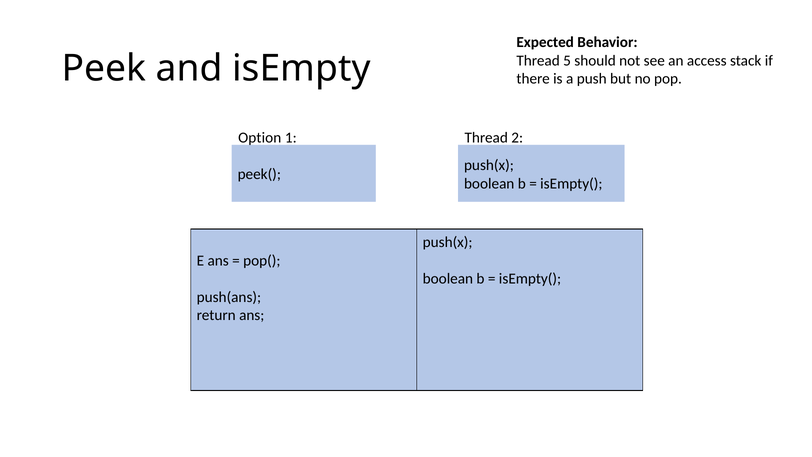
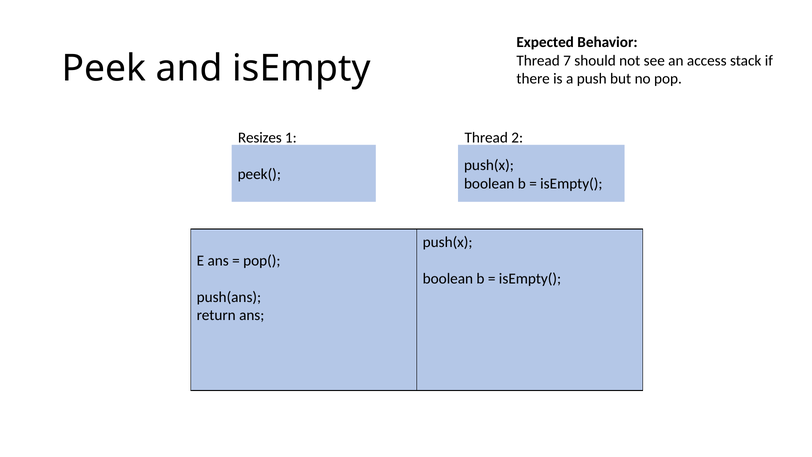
5: 5 -> 7
Option: Option -> Resizes
